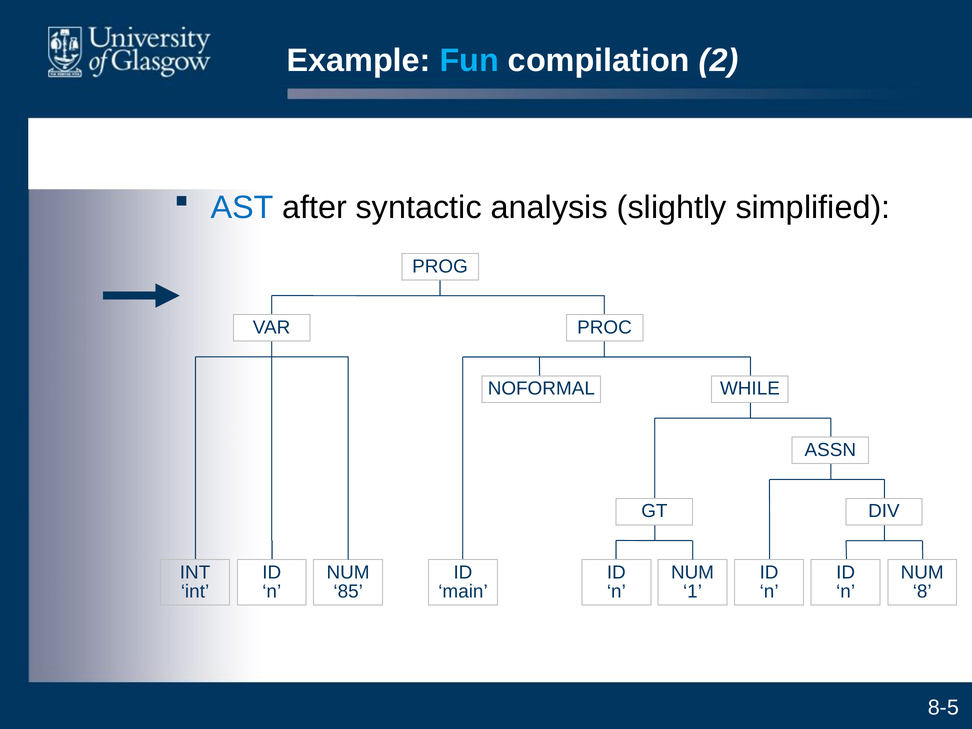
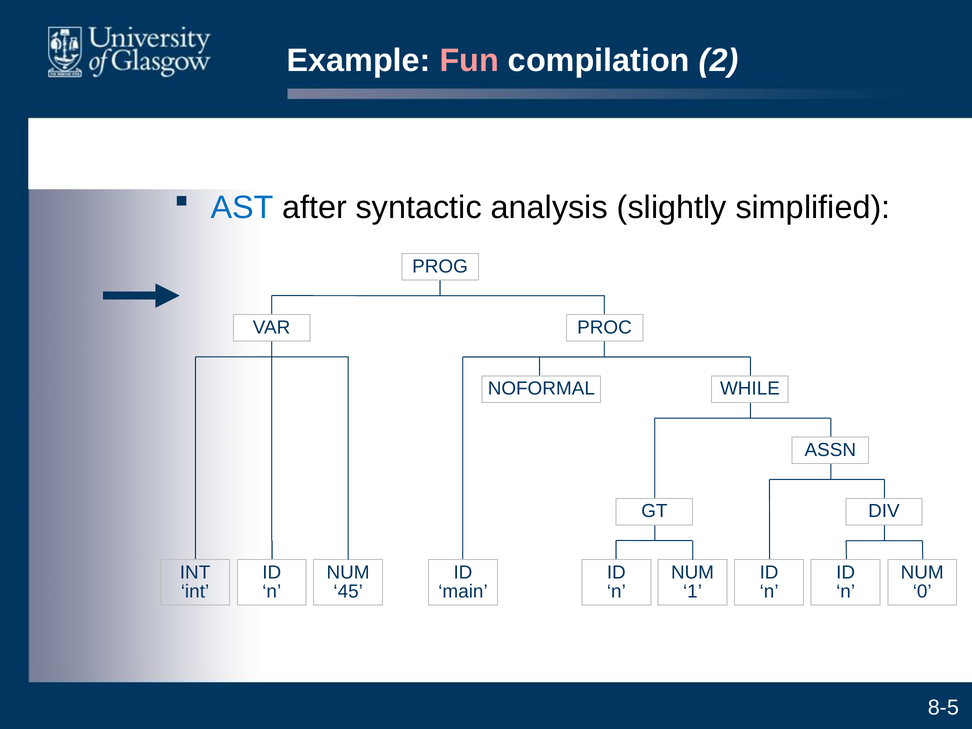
Fun colour: light blue -> pink
85: 85 -> 45
8: 8 -> 0
